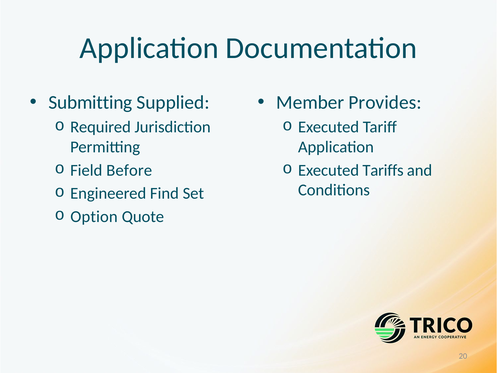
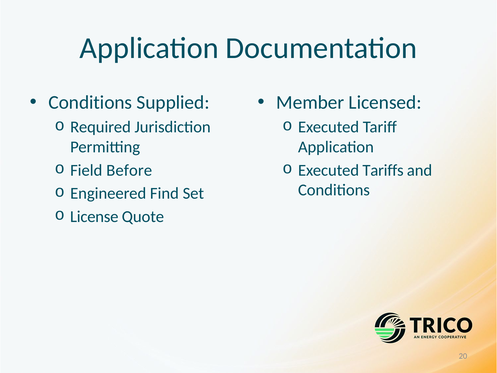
Submitting at (90, 102): Submitting -> Conditions
Provides: Provides -> Licensed
Option: Option -> License
